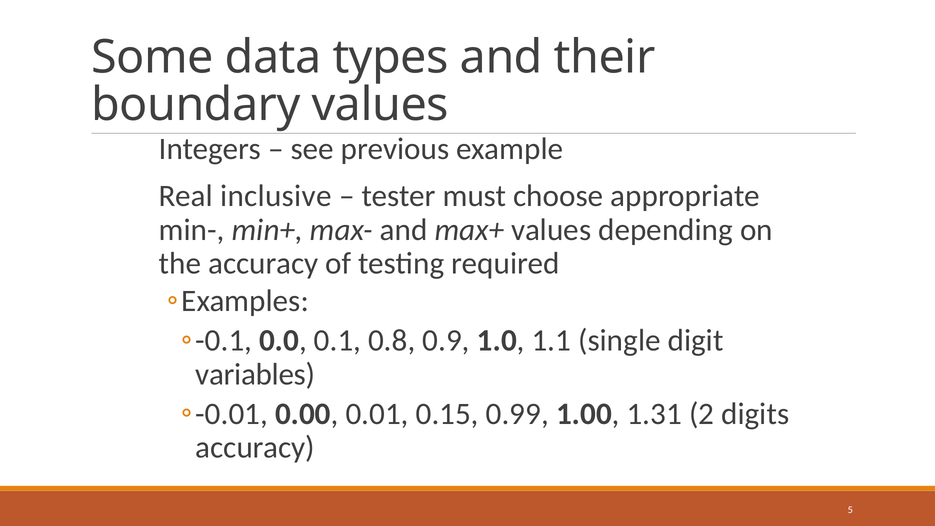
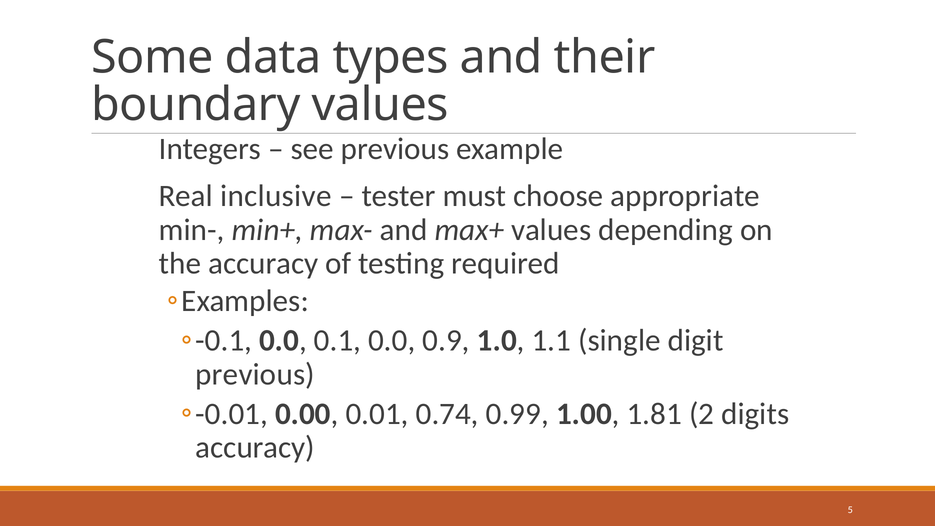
0.1 0.8: 0.8 -> 0.0
variables at (255, 374): variables -> previous
0.15: 0.15 -> 0.74
1.31: 1.31 -> 1.81
